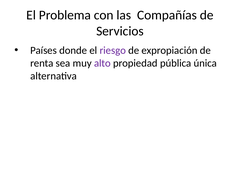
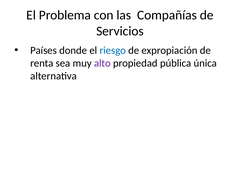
riesgo colour: purple -> blue
